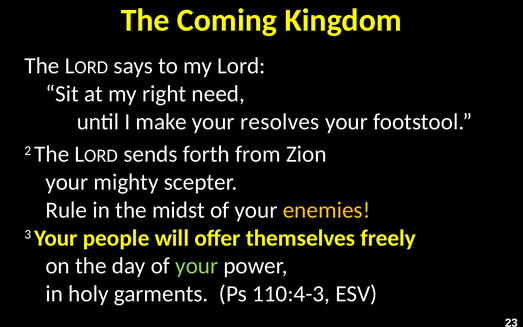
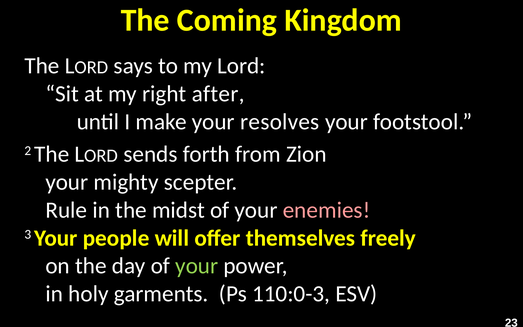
need: need -> after
enemies colour: yellow -> pink
110:4-3: 110:4-3 -> 110:0-3
